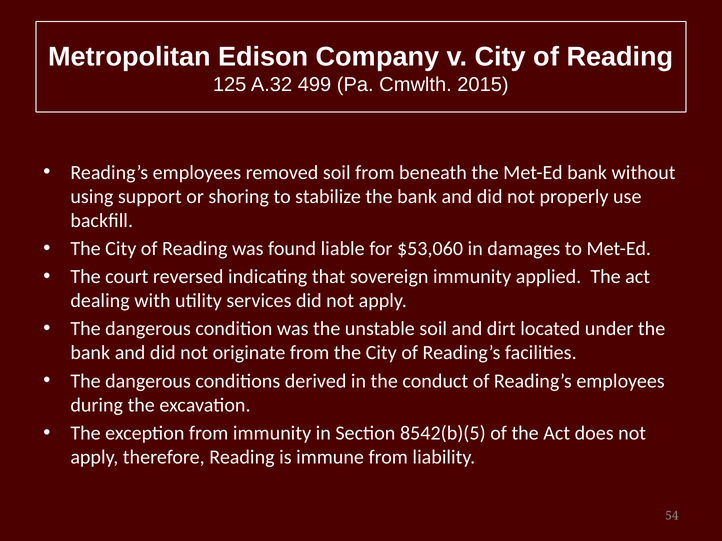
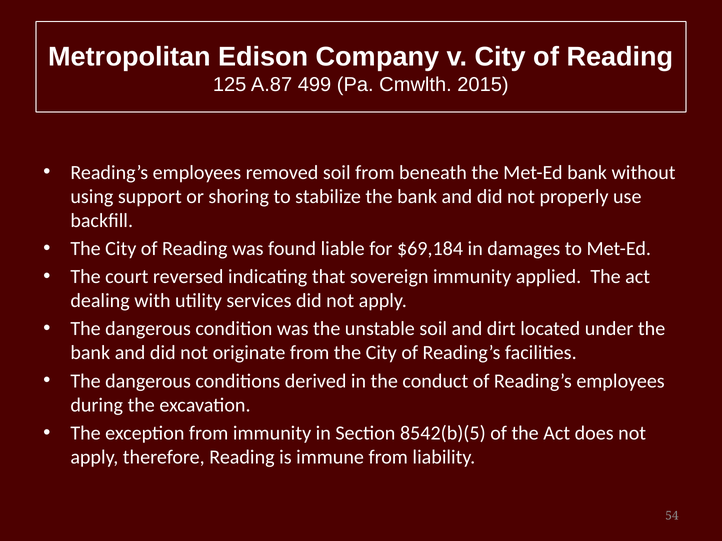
A.32: A.32 -> A.87
$53,060: $53,060 -> $69,184
